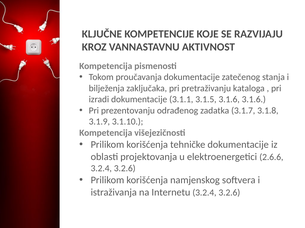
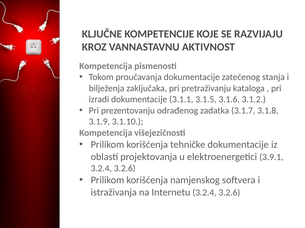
3.1.6 3.1.6: 3.1.6 -> 3.1.2
2.6.6: 2.6.6 -> 3.9.1
